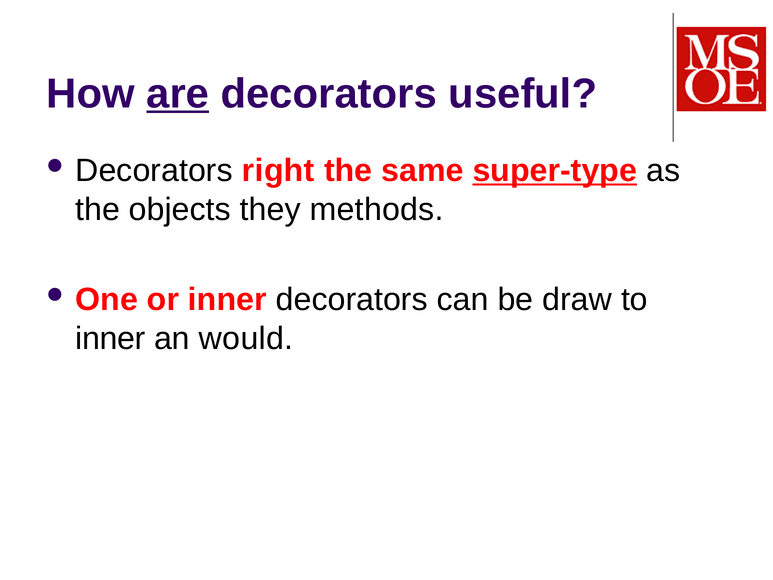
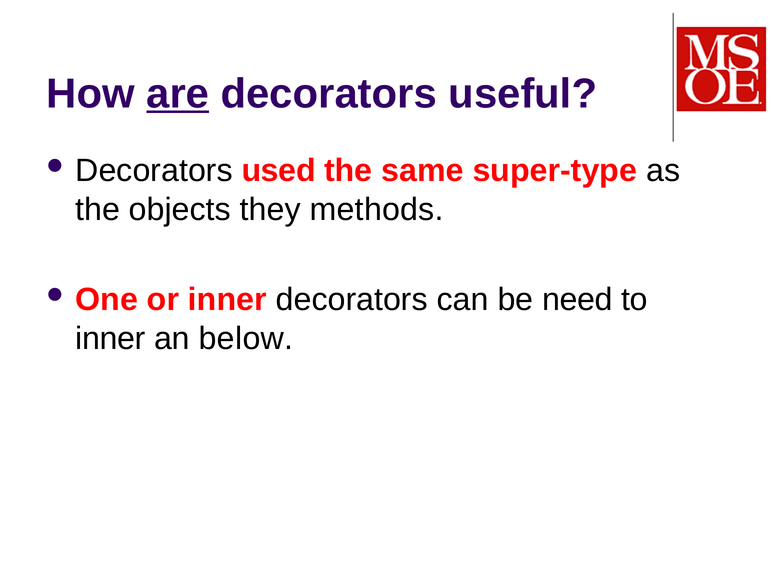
right: right -> used
super-type underline: present -> none
draw: draw -> need
would: would -> below
